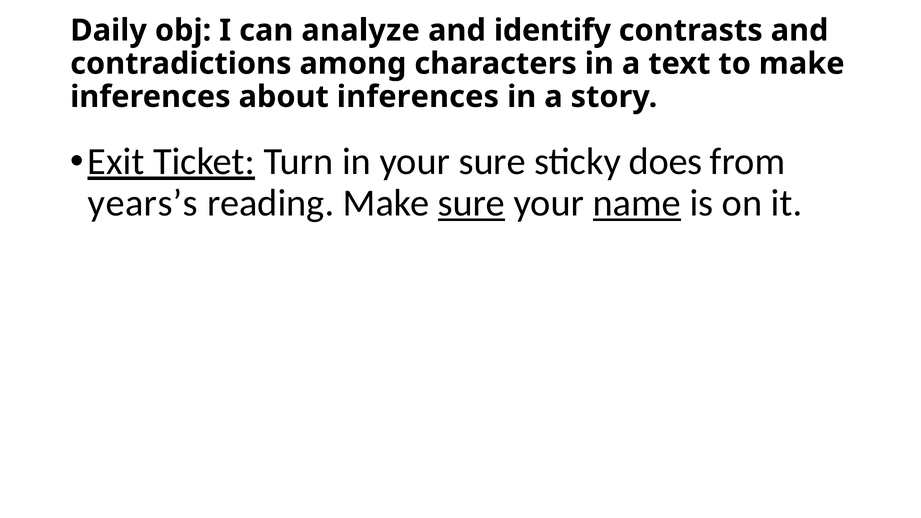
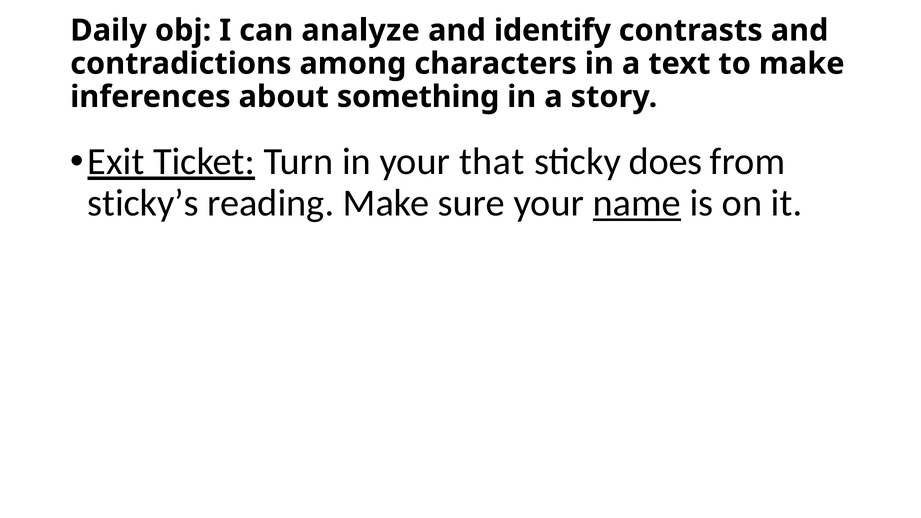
about inferences: inferences -> something
your sure: sure -> that
years’s: years’s -> sticky’s
sure at (471, 203) underline: present -> none
